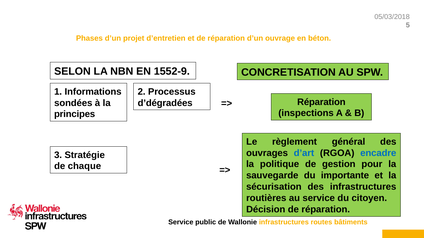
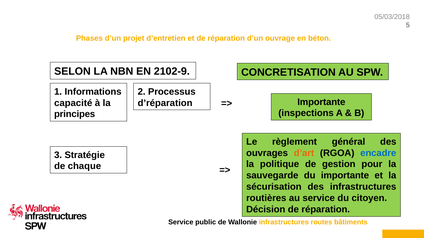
1552-9: 1552-9 -> 2102-9
sondées: sondées -> capacité
d’dégradées: d’dégradées -> d’réparation
Réparation at (321, 102): Réparation -> Importante
d’art colour: blue -> orange
